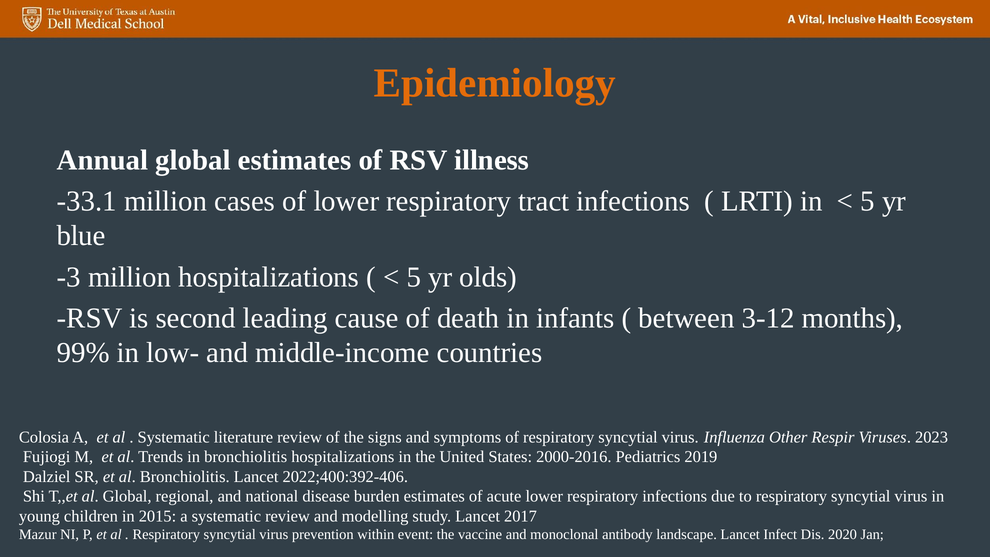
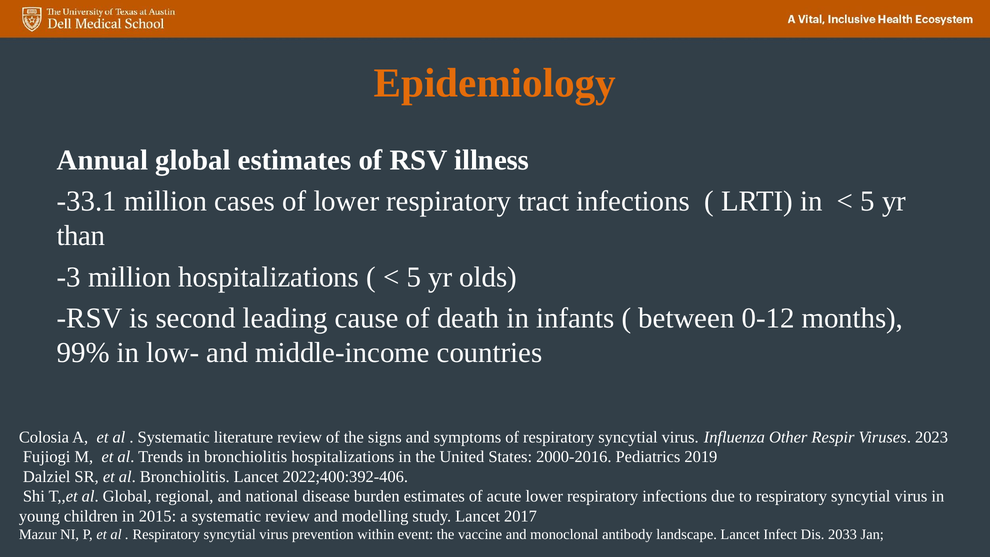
blue: blue -> than
3-12: 3-12 -> 0-12
2020: 2020 -> 2033
